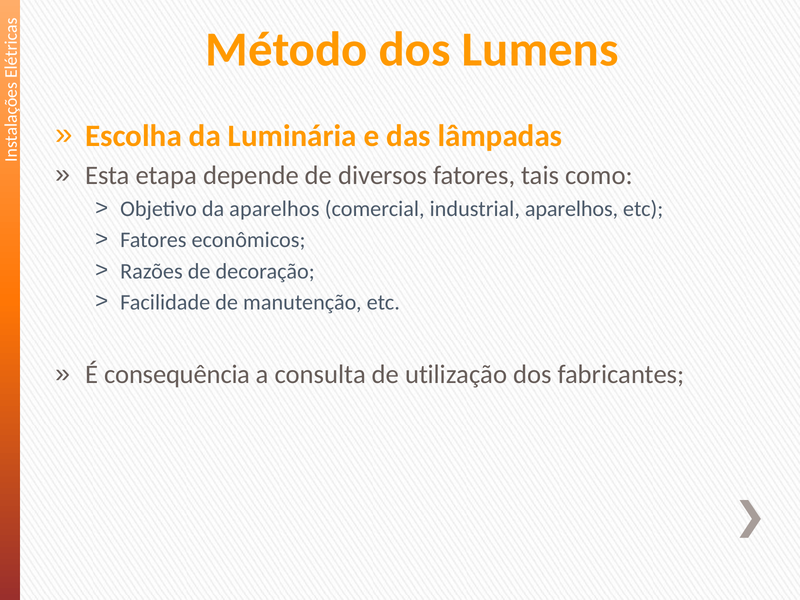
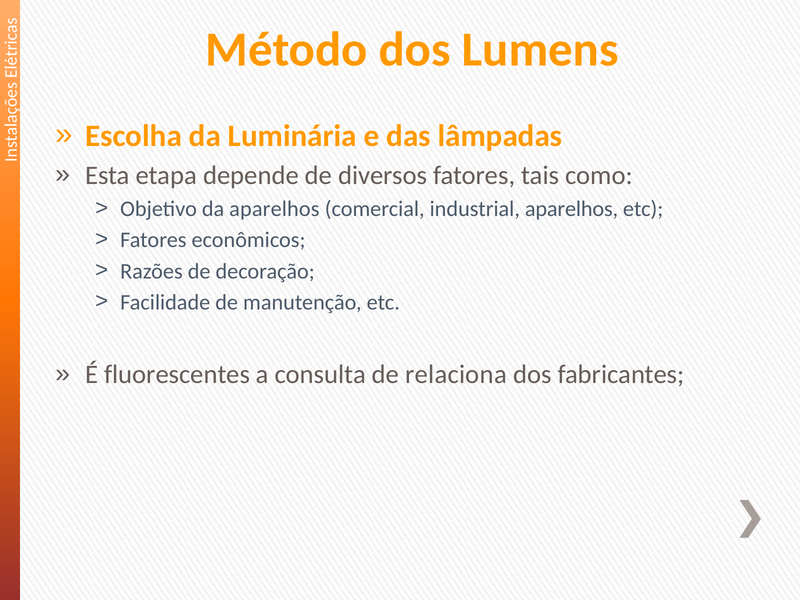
consequência: consequência -> fluorescentes
utilização: utilização -> relaciona
